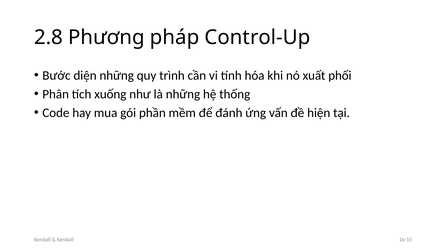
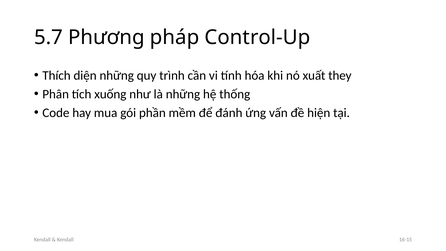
2.8: 2.8 -> 5.7
Bước: Bước -> Thích
phối: phối -> they
